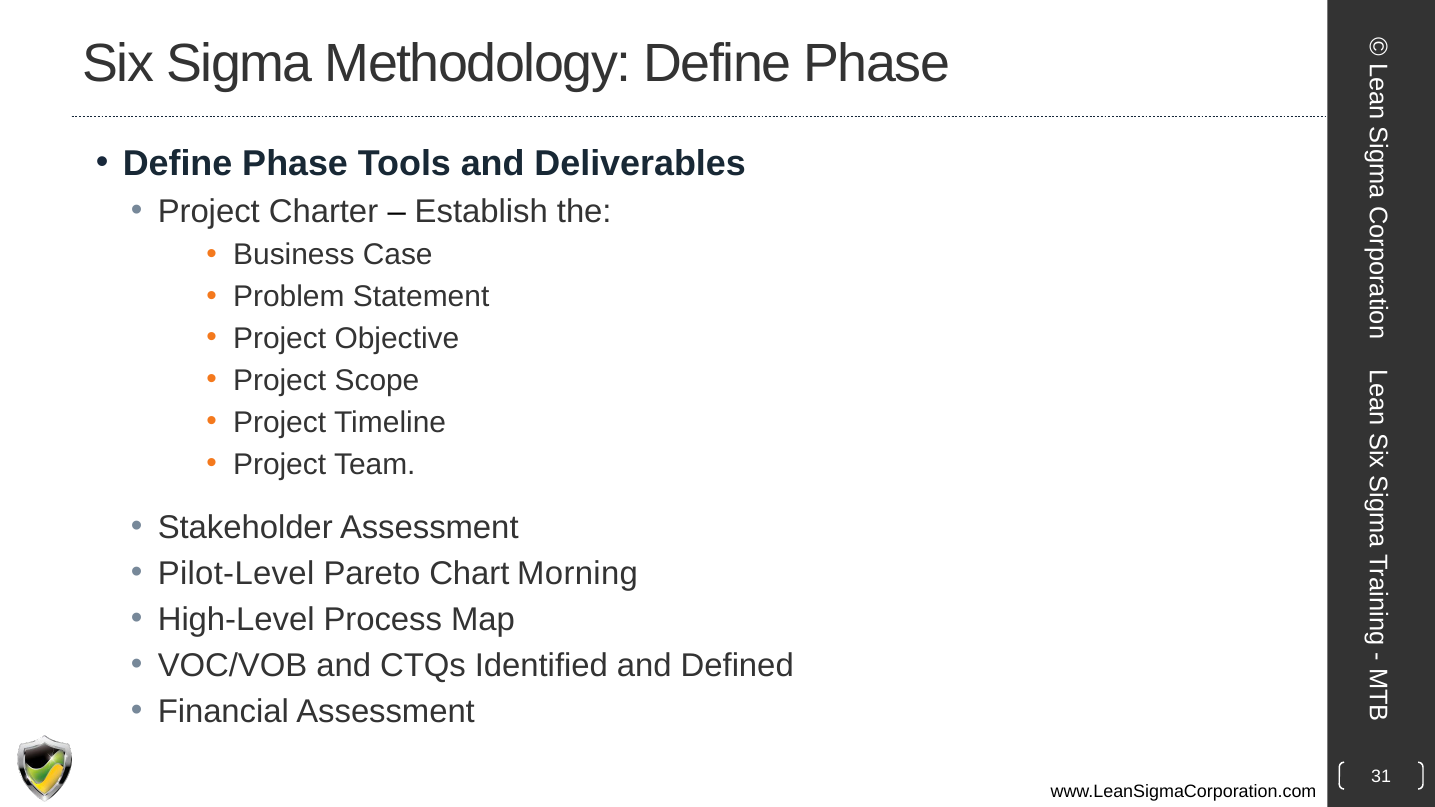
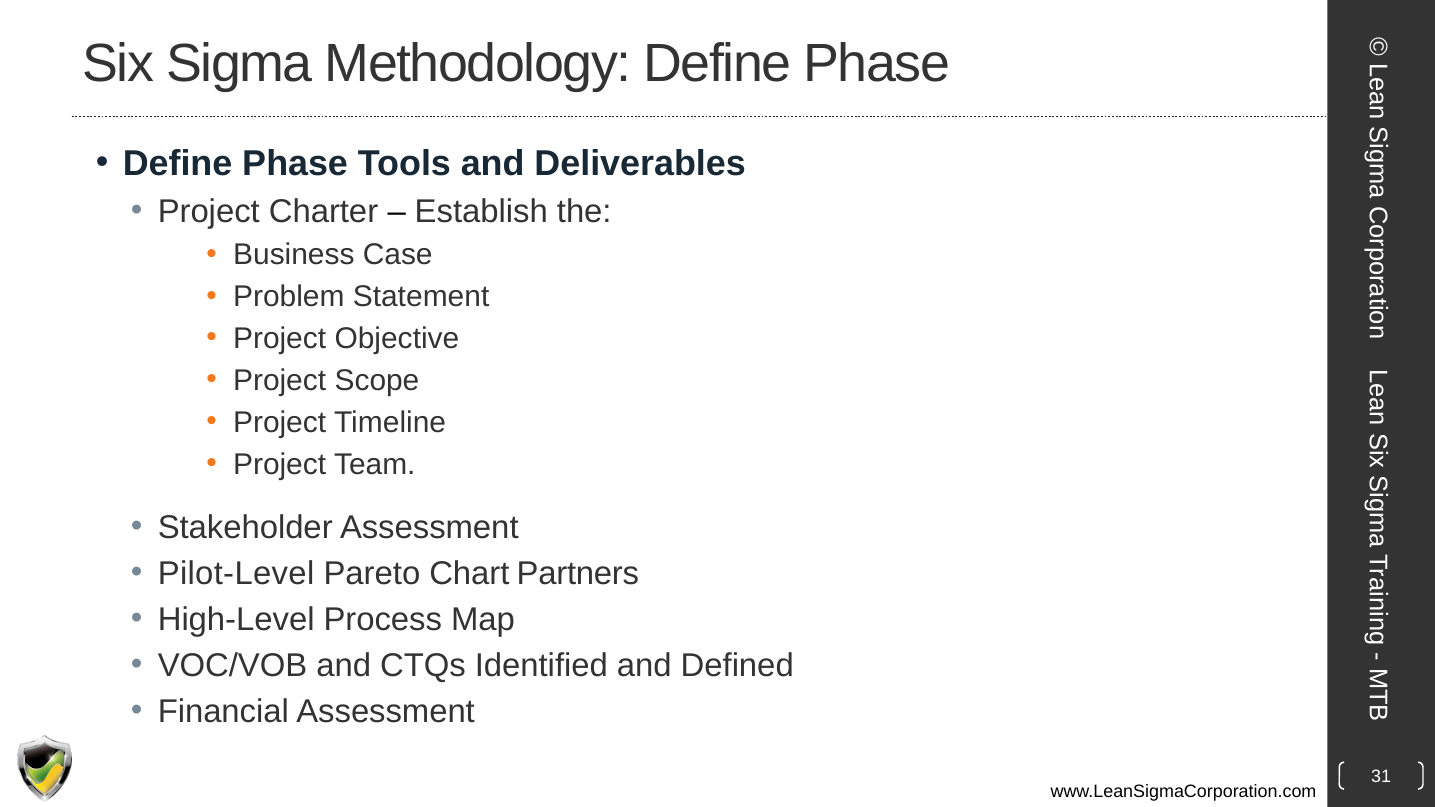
Morning: Morning -> Partners
